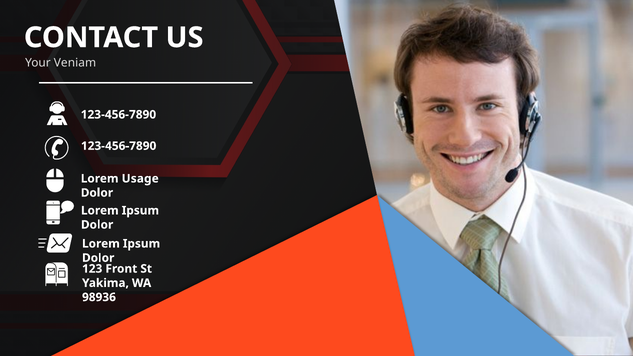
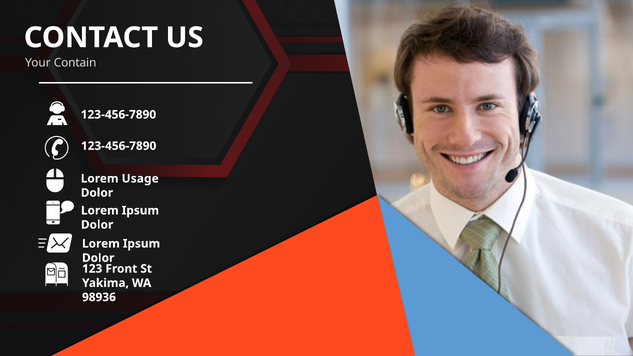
Veniam: Veniam -> Contain
